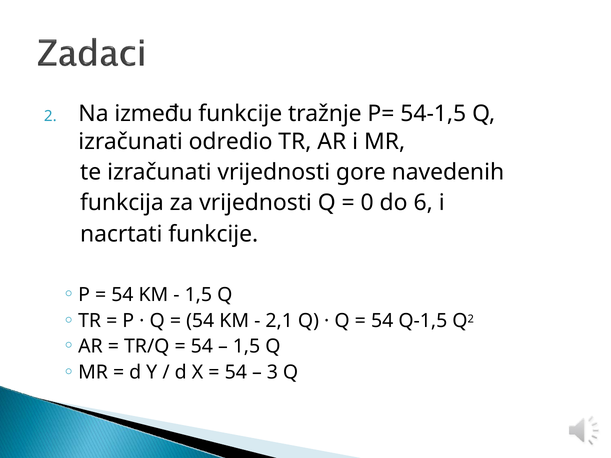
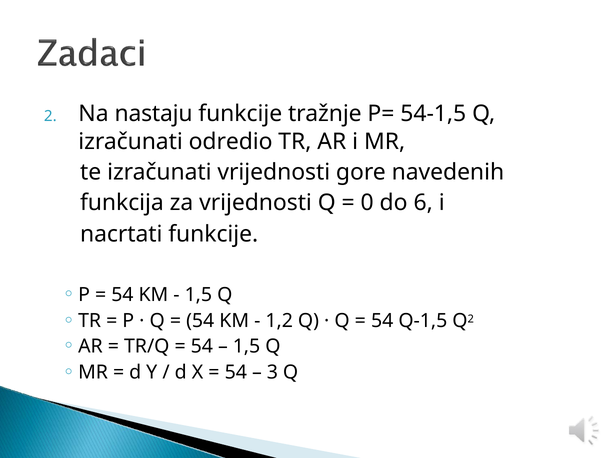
između: između -> nastaju
2,1: 2,1 -> 1,2
